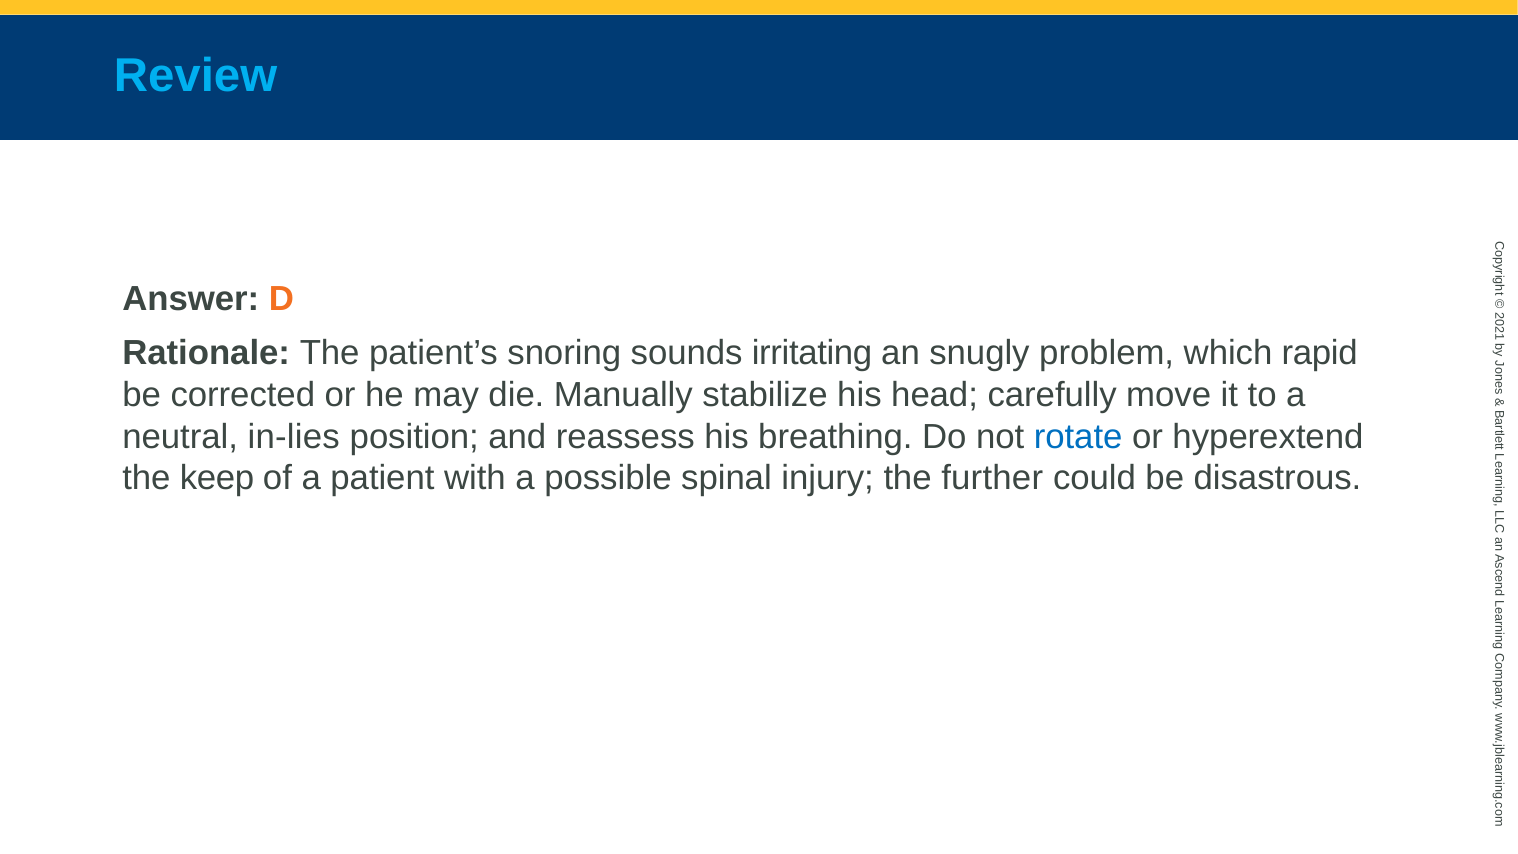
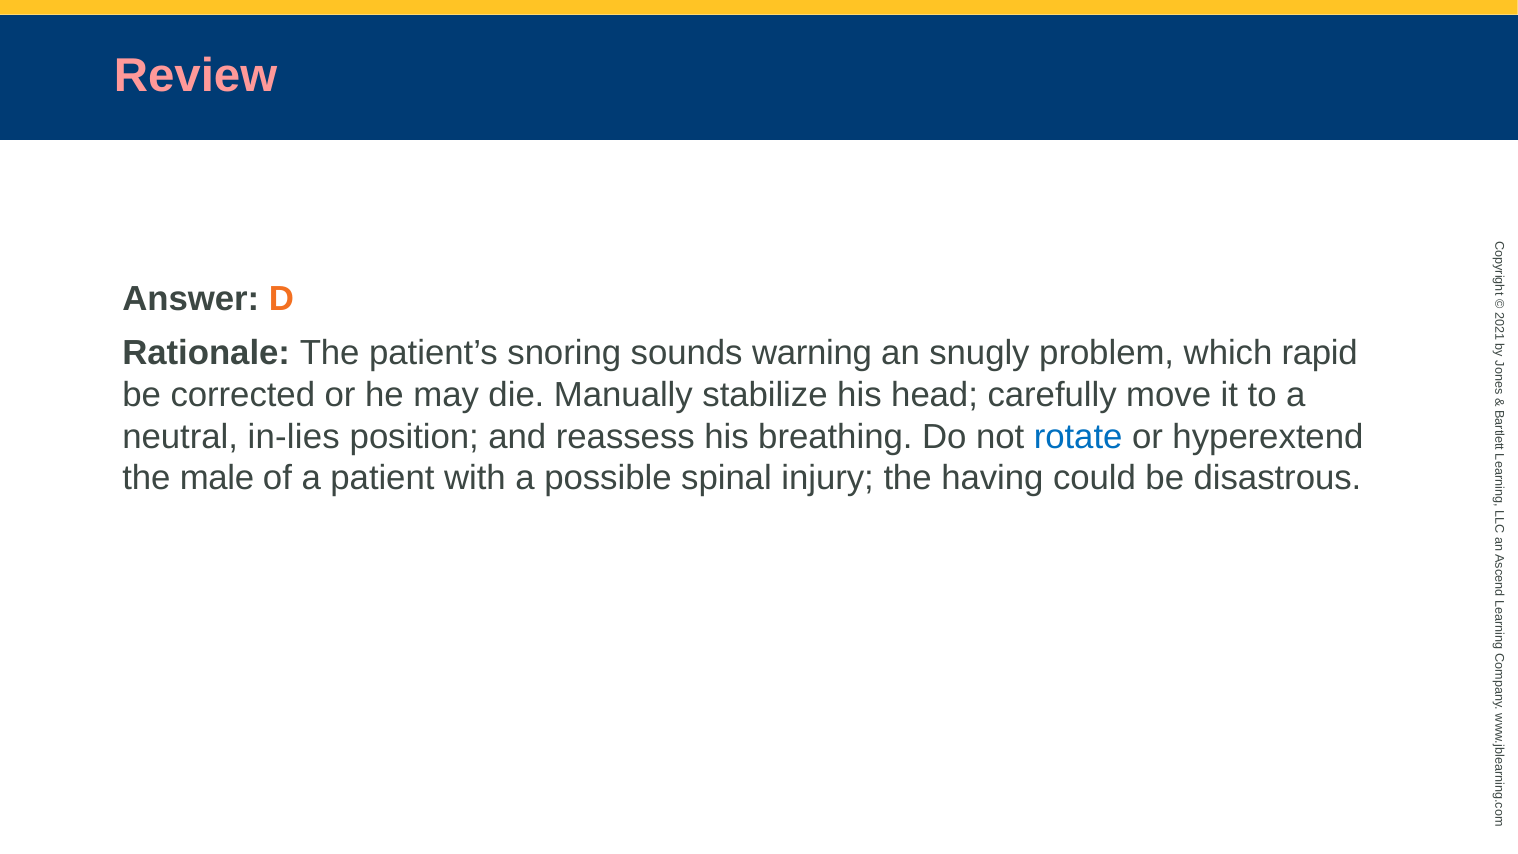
Review colour: light blue -> pink
irritating: irritating -> warning
keep: keep -> male
further: further -> having
